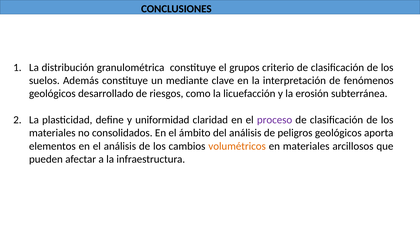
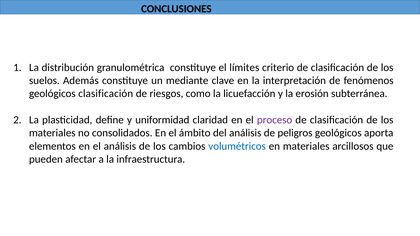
grupos: grupos -> límites
geológicos desarrollado: desarrollado -> clasificación
volumétricos colour: orange -> blue
